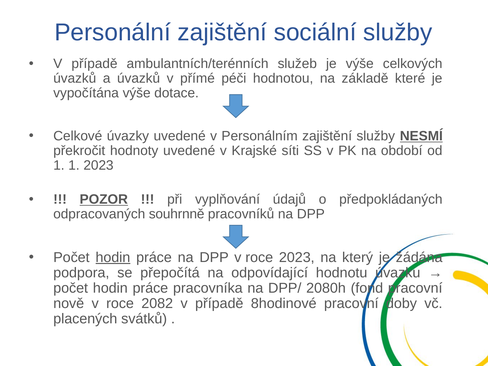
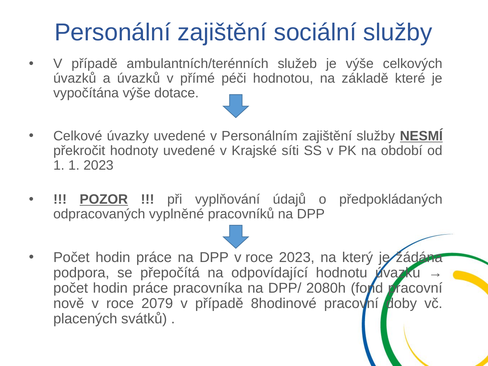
souhrnně: souhrnně -> vyplněné
hodin at (113, 257) underline: present -> none
2082: 2082 -> 2079
